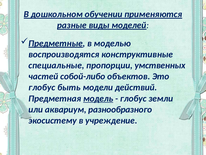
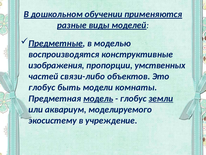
специальные: специальные -> изображения
собой-либо: собой-либо -> связи-либо
действий: действий -> комнаты
земли underline: none -> present
разнообразного: разнообразного -> моделируемого
